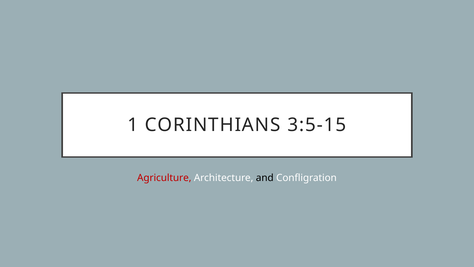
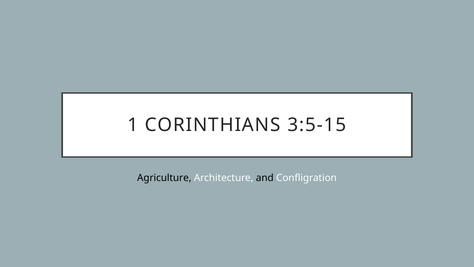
Agriculture colour: red -> black
